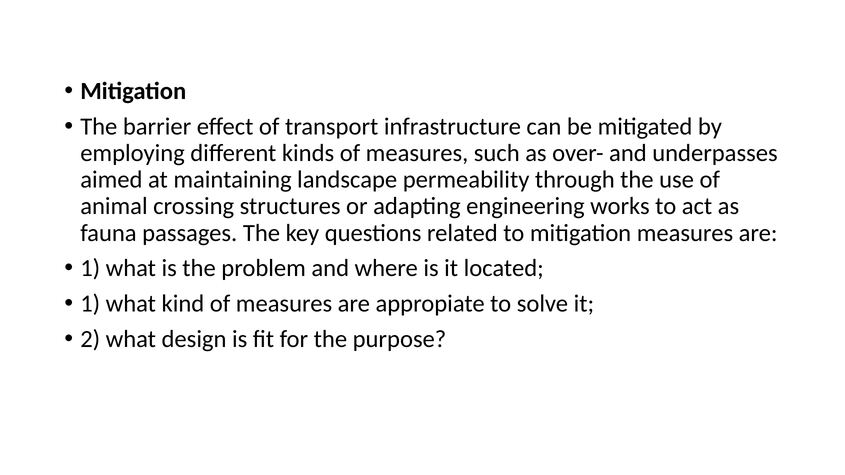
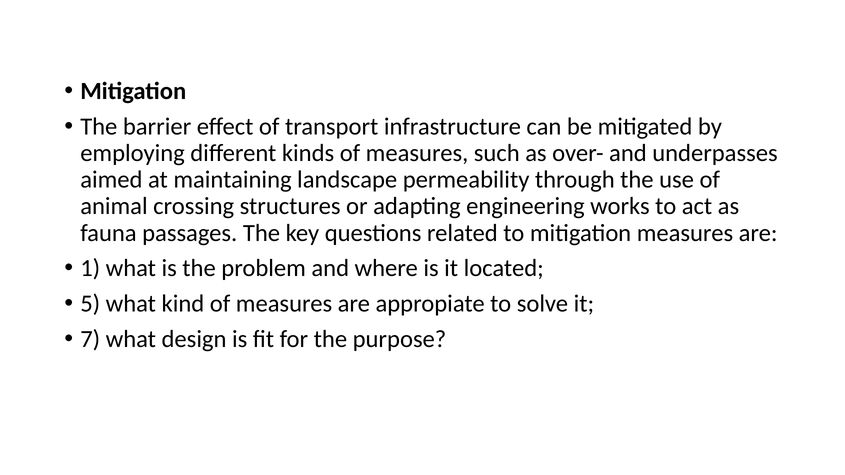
1 at (90, 304): 1 -> 5
2: 2 -> 7
